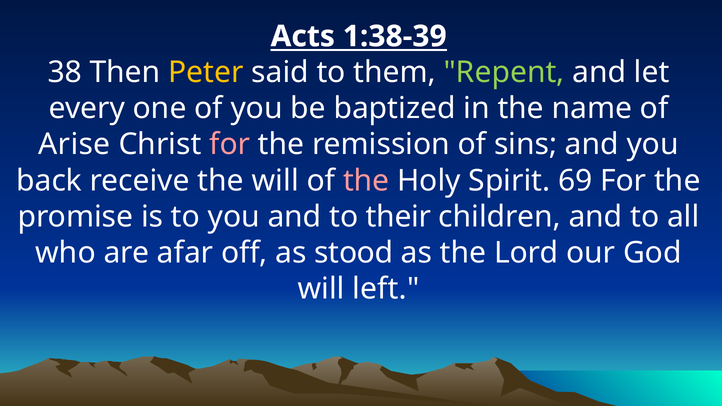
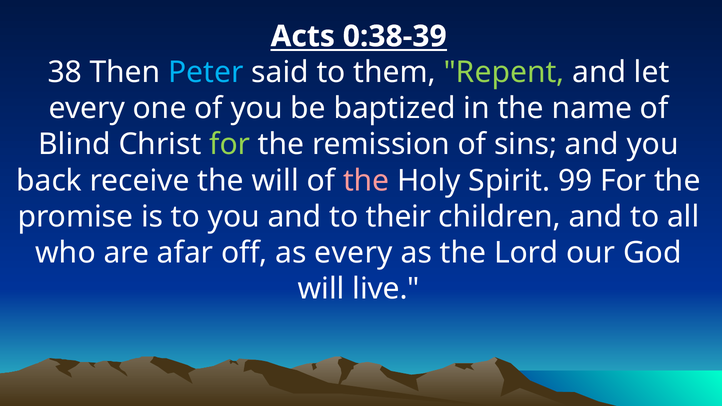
1:38-39: 1:38-39 -> 0:38-39
Peter colour: yellow -> light blue
Arise: Arise -> Blind
for at (230, 145) colour: pink -> light green
69: 69 -> 99
as stood: stood -> every
left: left -> live
